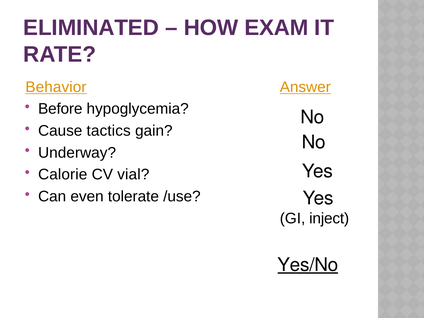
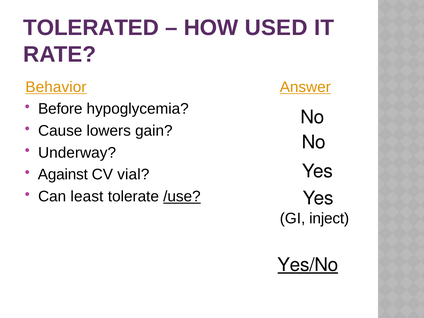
ELIMINATED: ELIMINATED -> TOLERATED
EXAM: EXAM -> USED
tactics: tactics -> lowers
Calorie: Calorie -> Against
even: even -> least
/use underline: none -> present
